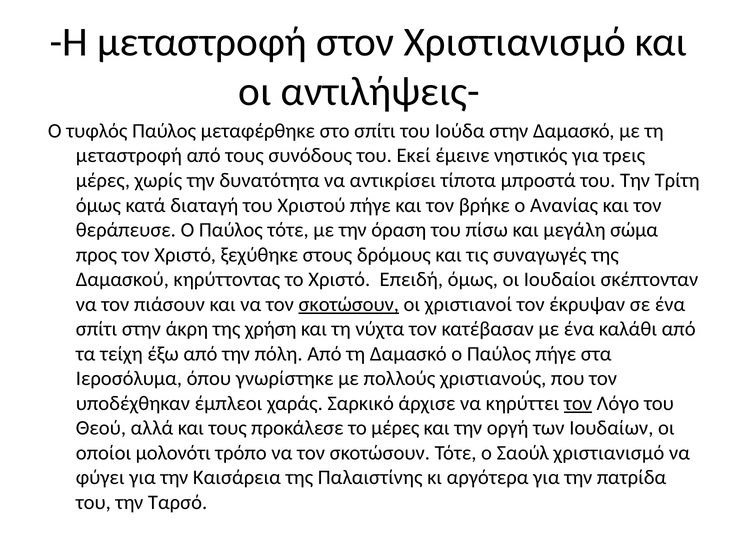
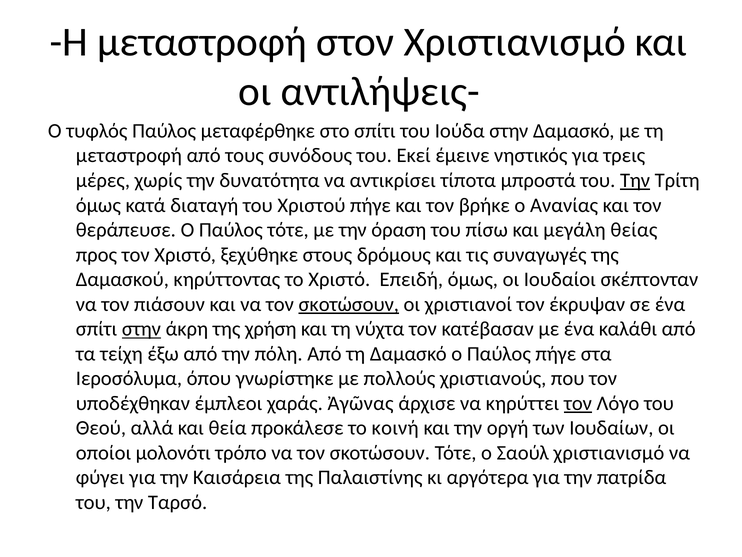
Την at (635, 180) underline: none -> present
σώμα: σώμα -> θείας
στην at (141, 329) underline: none -> present
Σαρκικό: Σαρκικό -> Ἀγῶνας
και τους: τους -> θεία
το μέρες: μέρες -> κοινή
